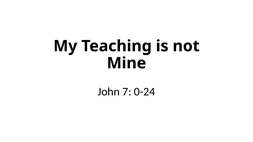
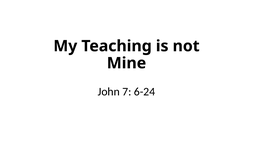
0-24: 0-24 -> 6-24
